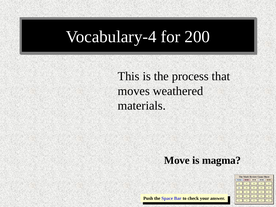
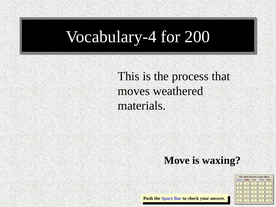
magma: magma -> waxing
